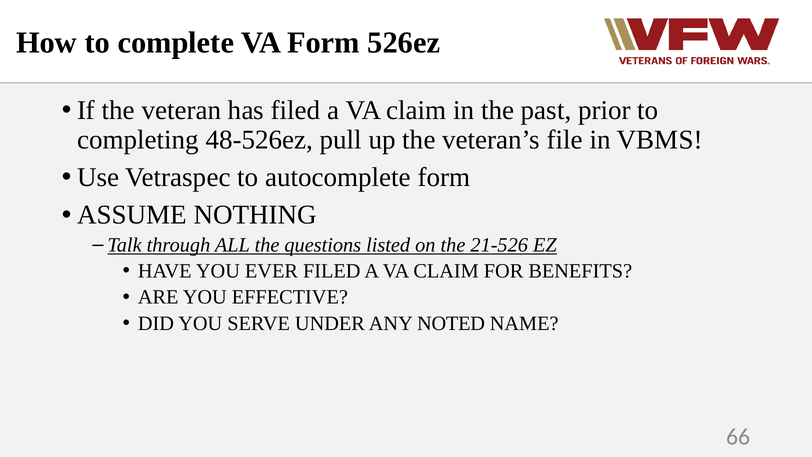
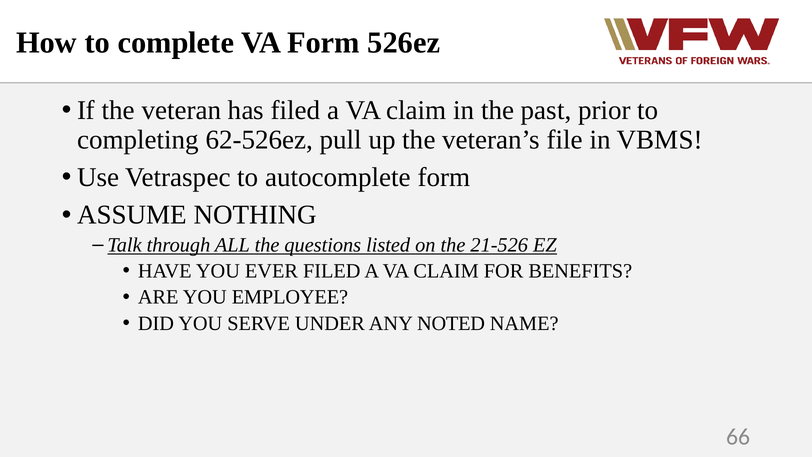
48-526ez: 48-526ez -> 62-526ez
EFFECTIVE: EFFECTIVE -> EMPLOYEE
